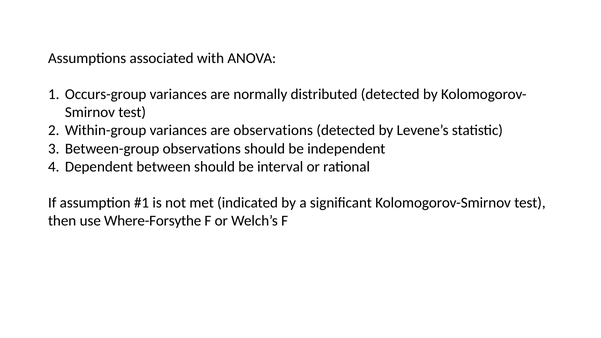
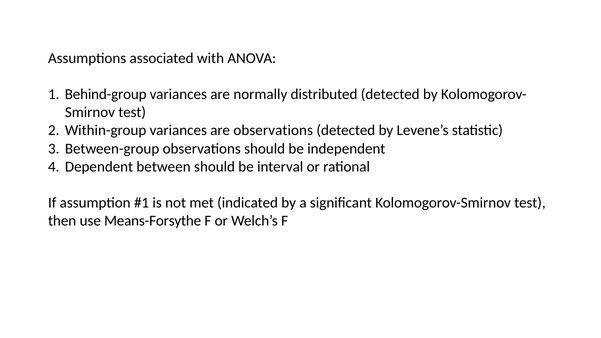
Occurs-group: Occurs-group -> Behind-group
Where-Forsythe: Where-Forsythe -> Means-Forsythe
